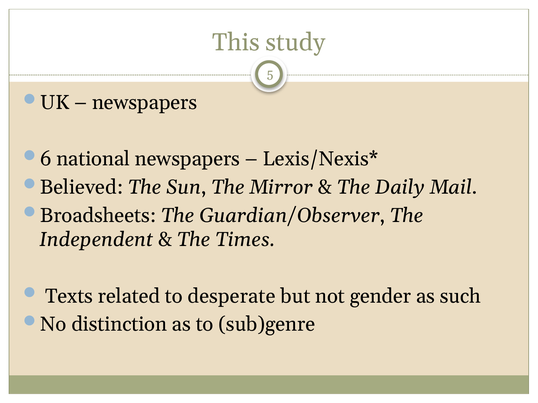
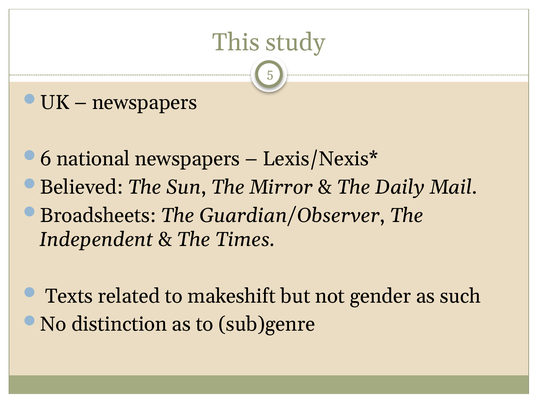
desperate: desperate -> makeshift
